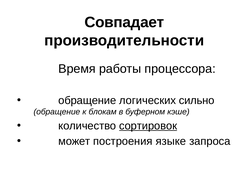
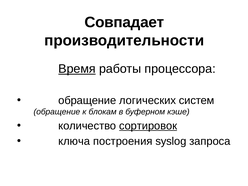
Время underline: none -> present
сильно: сильно -> систем
может: может -> ключа
языке: языке -> syslog
